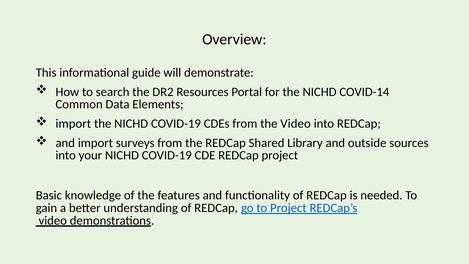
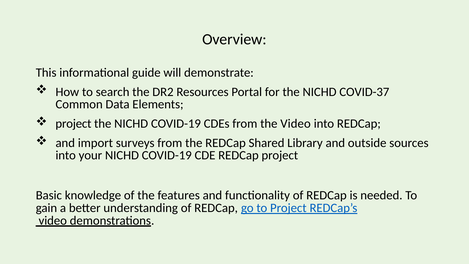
COVID-14: COVID-14 -> COVID-37
import at (73, 124): import -> project
